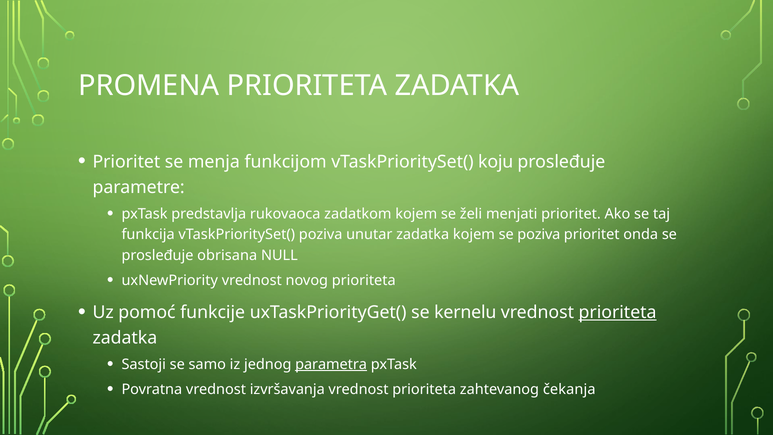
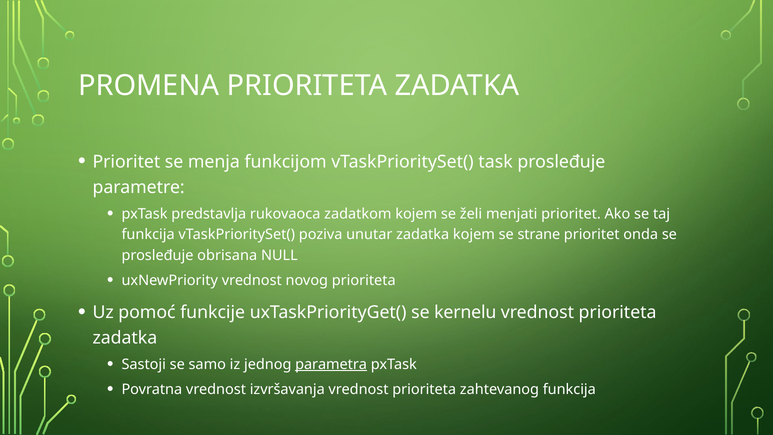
koju: koju -> task
se poziva: poziva -> strane
prioriteta at (618, 312) underline: present -> none
zahtevanog čekanja: čekanja -> funkcija
